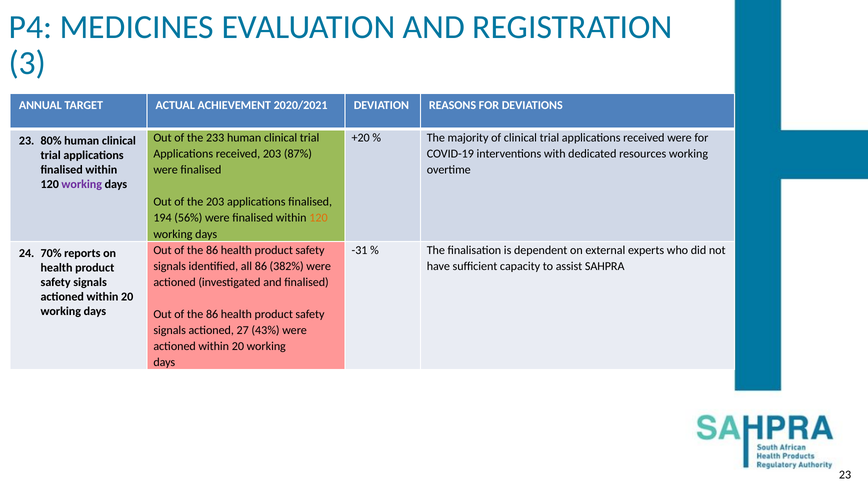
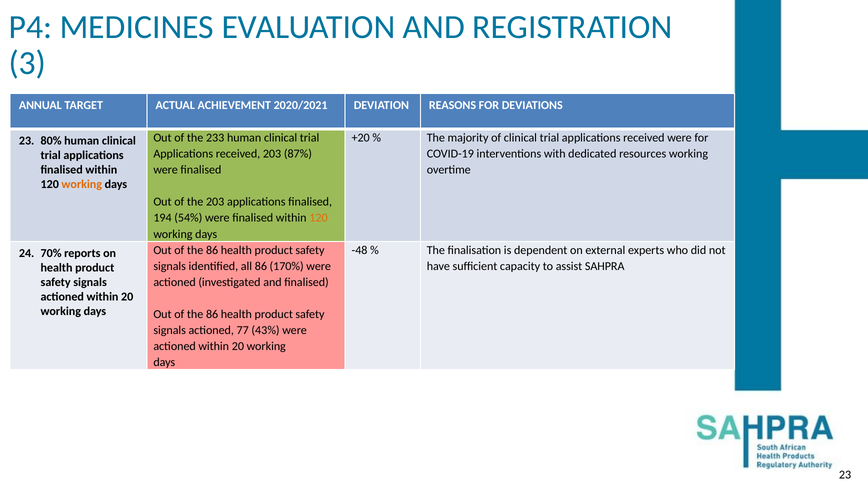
working at (82, 185) colour: purple -> orange
56%: 56% -> 54%
-31: -31 -> -48
382%: 382% -> 170%
27: 27 -> 77
